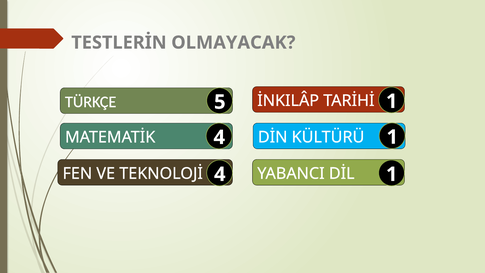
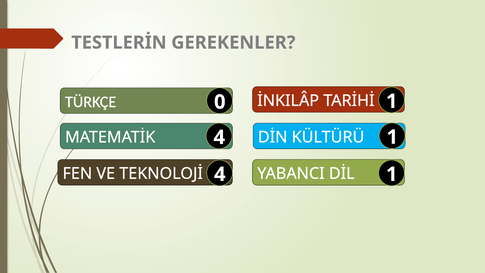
OLMAYACAK: OLMAYACAK -> GEREKENLER
5: 5 -> 0
